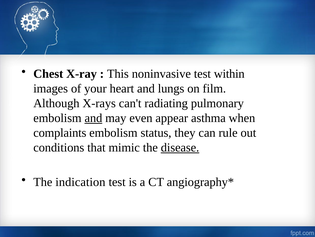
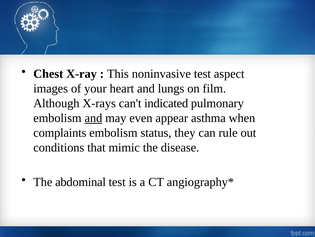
within: within -> aspect
radiating: radiating -> indicated
disease underline: present -> none
indication: indication -> abdominal
